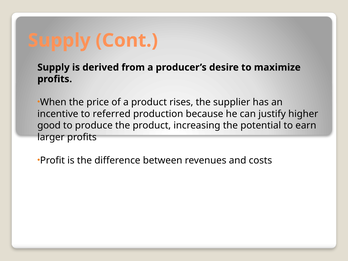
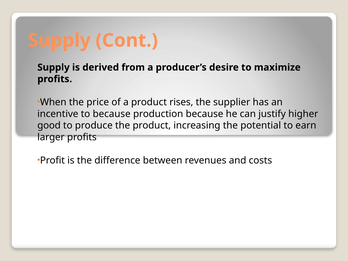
to referred: referred -> because
